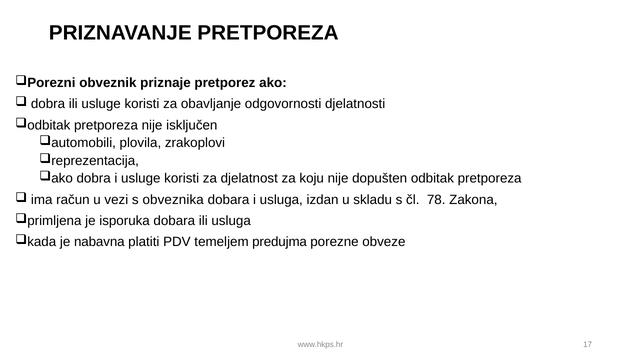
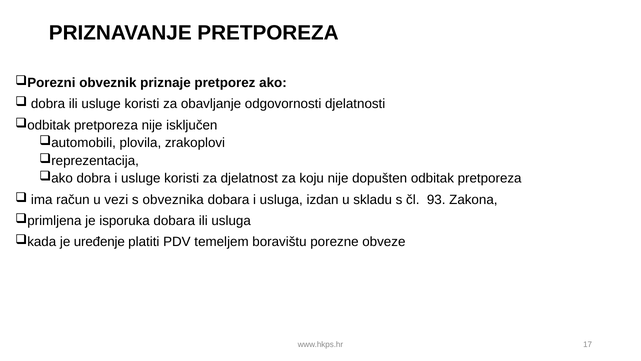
78: 78 -> 93
nabavna: nabavna -> uređenje
predujma: predujma -> boravištu
